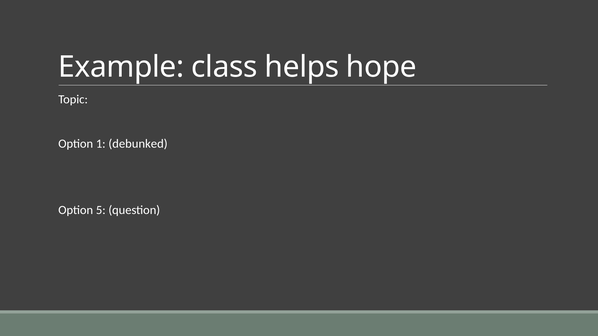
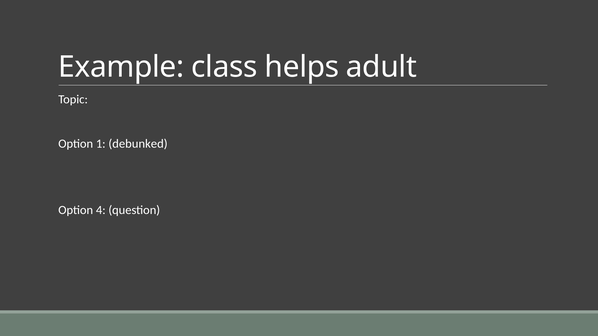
hope: hope -> adult
5: 5 -> 4
